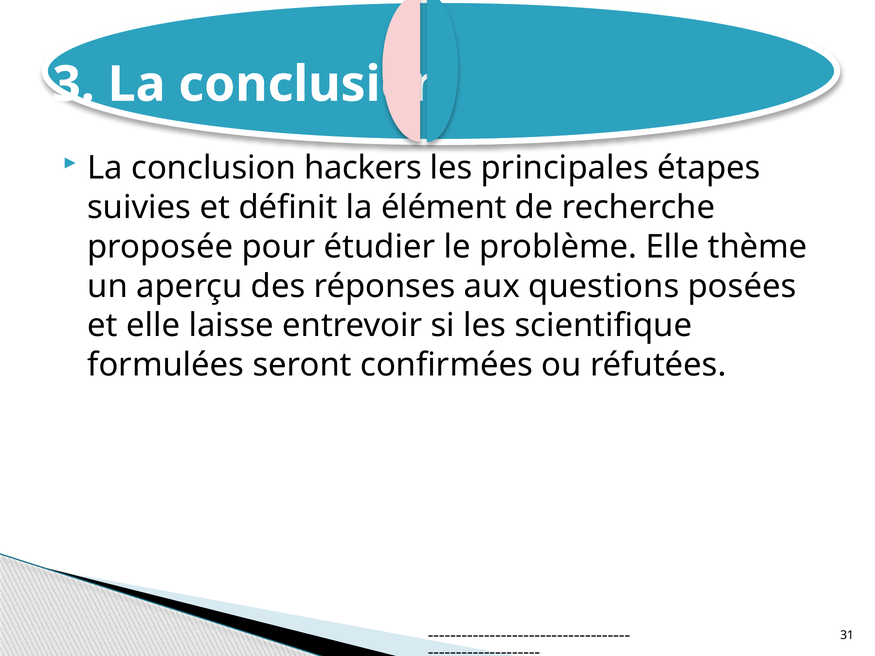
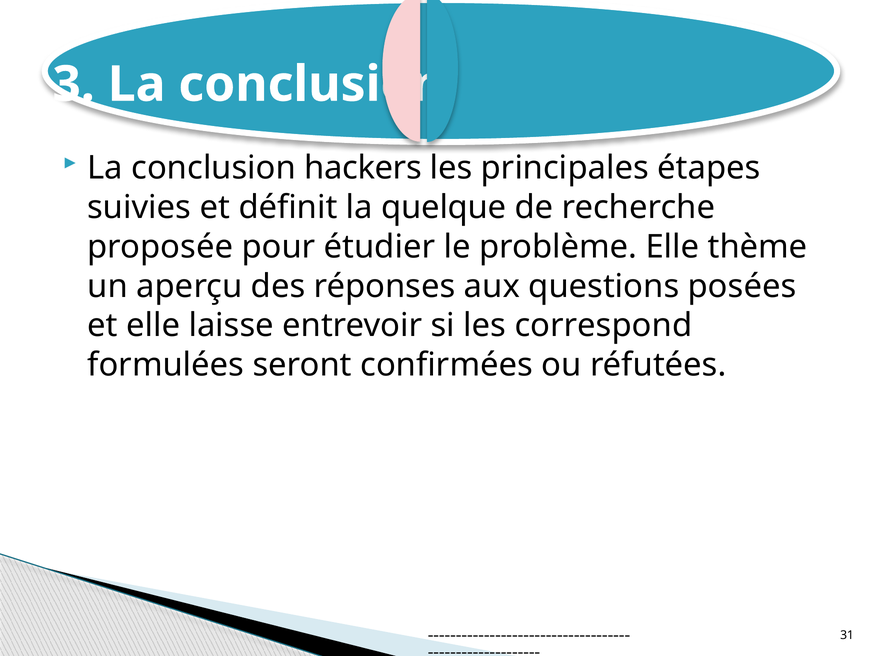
élément: élément -> quelque
scientifique: scientifique -> correspond
